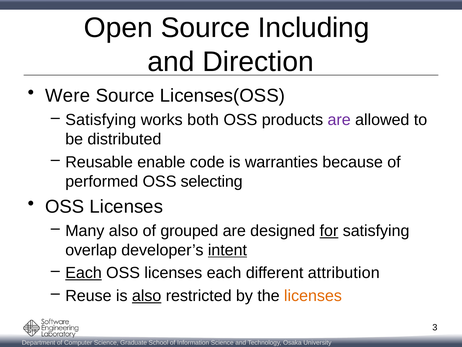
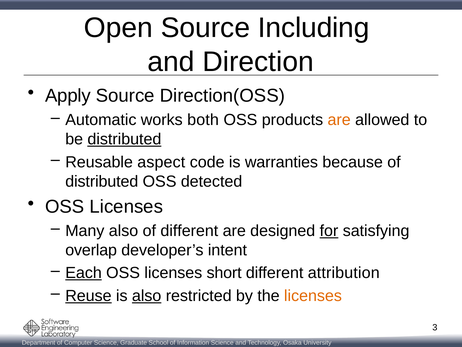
Were: Were -> Apply
Licenses(OSS: Licenses(OSS -> Direction(OSS
Satisfying at (101, 120): Satisfying -> Automatic
are at (339, 120) colour: purple -> orange
distributed at (124, 139) underline: none -> present
enable: enable -> aspect
performed at (102, 181): performed -> distributed
selecting: selecting -> detected
of grouped: grouped -> different
intent underline: present -> none
licenses each: each -> short
Reuse underline: none -> present
